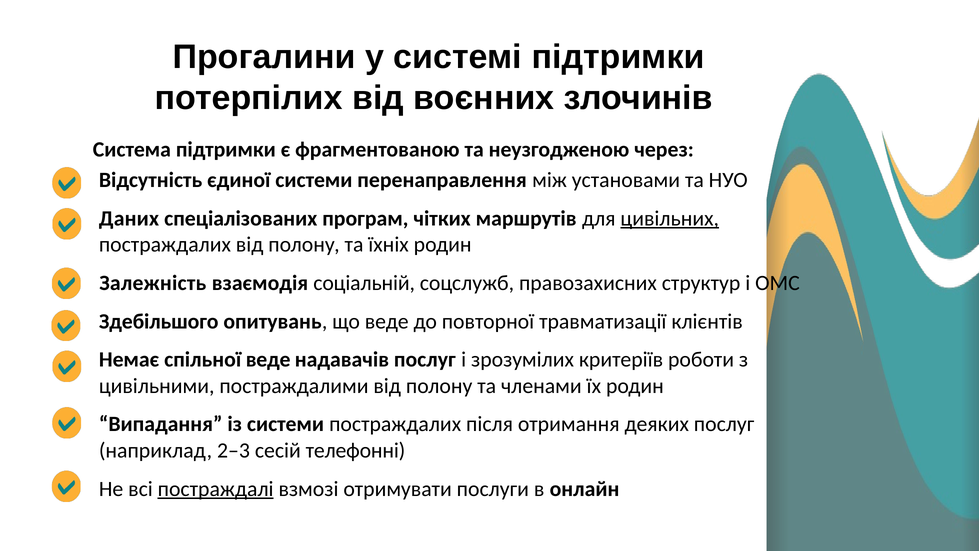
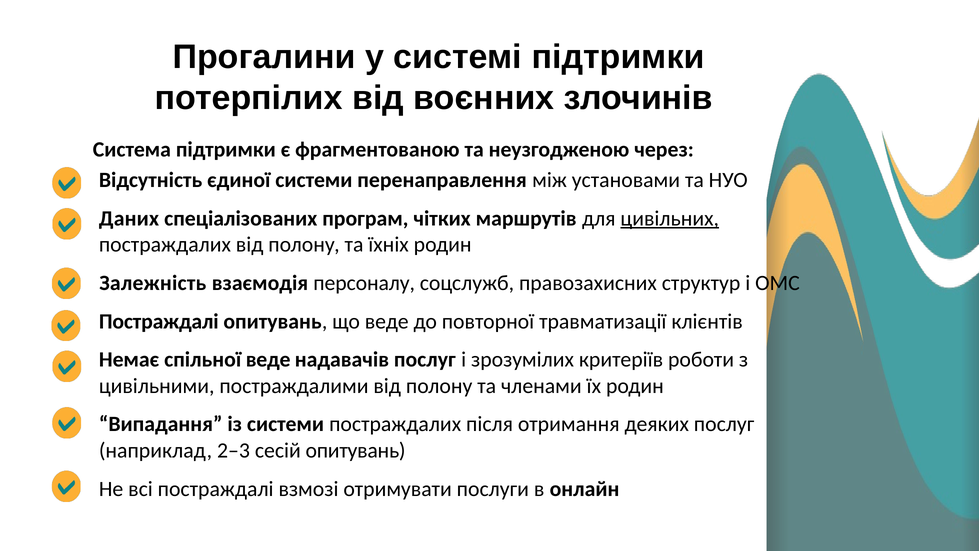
соціальній: соціальній -> персоналу
Здебільшого at (159, 321): Здебільшого -> Постраждалі
сесій телефонні: телефонні -> опитувань
постраждалі at (216, 489) underline: present -> none
